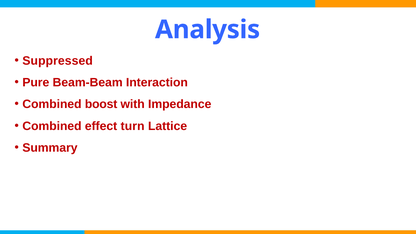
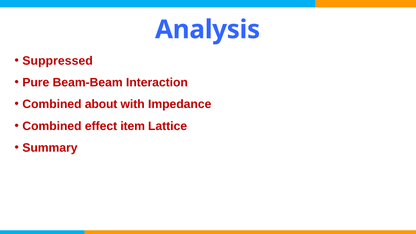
boost: boost -> about
turn: turn -> item
